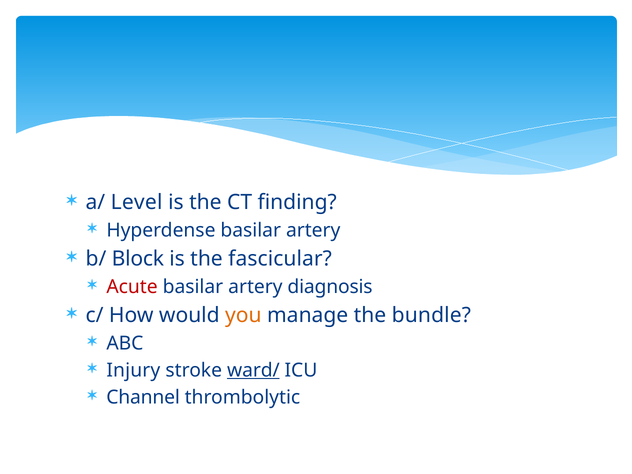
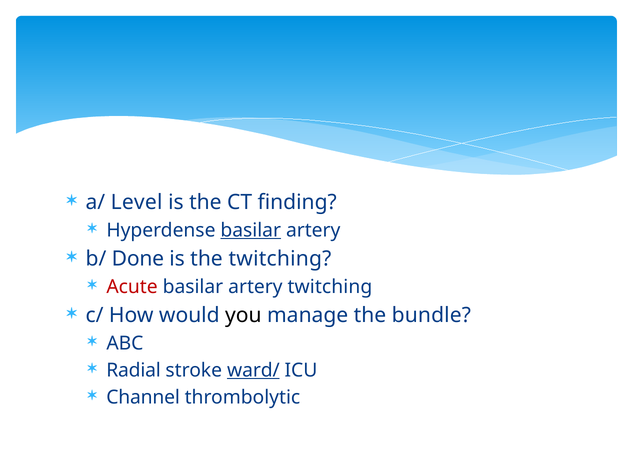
basilar at (251, 230) underline: none -> present
Block: Block -> Done
the fascicular: fascicular -> twitching
artery diagnosis: diagnosis -> twitching
you colour: orange -> black
Injury: Injury -> Radial
